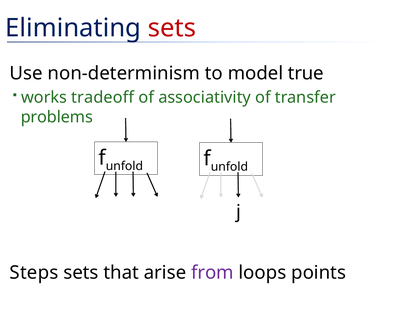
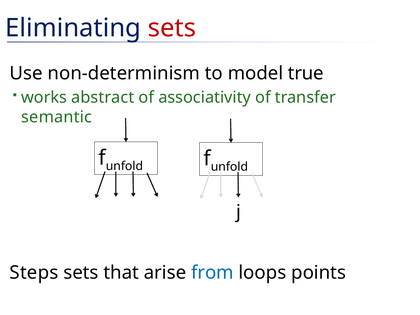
tradeoff: tradeoff -> abstract
problems: problems -> semantic
from colour: purple -> blue
